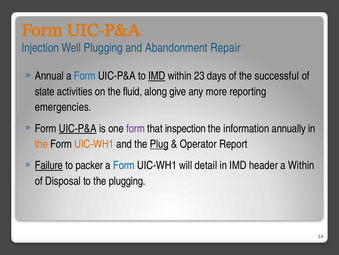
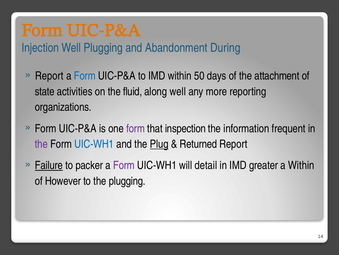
Repair: Repair -> During
Annual at (49, 76): Annual -> Report
IMD at (157, 76) underline: present -> none
23: 23 -> 50
successful: successful -> attachment
along give: give -> well
emergencies: emergencies -> organizations
UIC-P&A at (78, 128) underline: present -> none
annually: annually -> frequent
the at (41, 144) colour: orange -> purple
UIC-WH1 at (94, 144) colour: orange -> blue
Operator: Operator -> Returned
Form at (124, 165) colour: blue -> purple
header: header -> greater
Disposal: Disposal -> However
